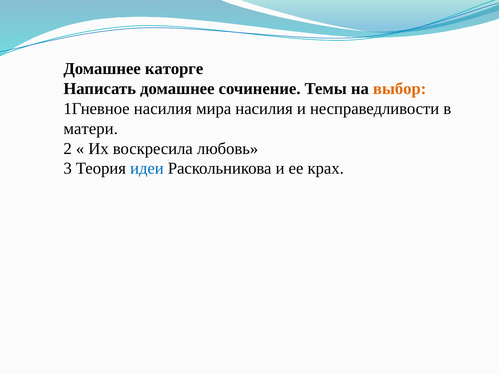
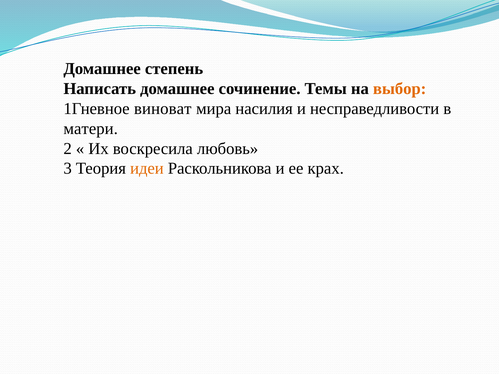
каторге: каторге -> степень
1Гневное насилия: насилия -> виноват
идеи colour: blue -> orange
